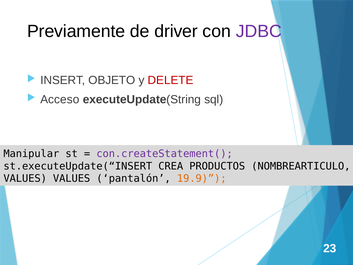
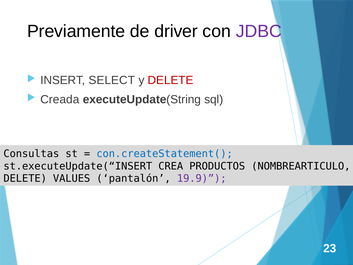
OBJETO: OBJETO -> SELECT
Acceso: Acceso -> Creada
Manipular: Manipular -> Consultas
con.createStatement( colour: purple -> blue
VALUES at (25, 178): VALUES -> DELETE
19.9 colour: orange -> purple
